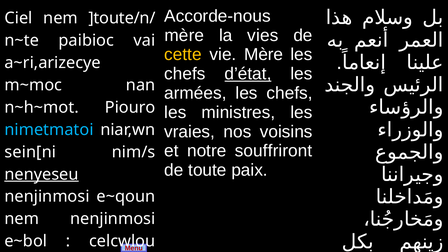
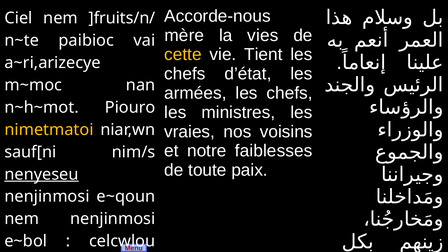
]toute/n/: ]toute/n/ -> ]fruits/n/
vie Mère: Mère -> Tient
d’état underline: present -> none
nimetmatoi colour: light blue -> yellow
souffriront: souffriront -> faiblesses
sein[ni: sein[ni -> sauf[ni
